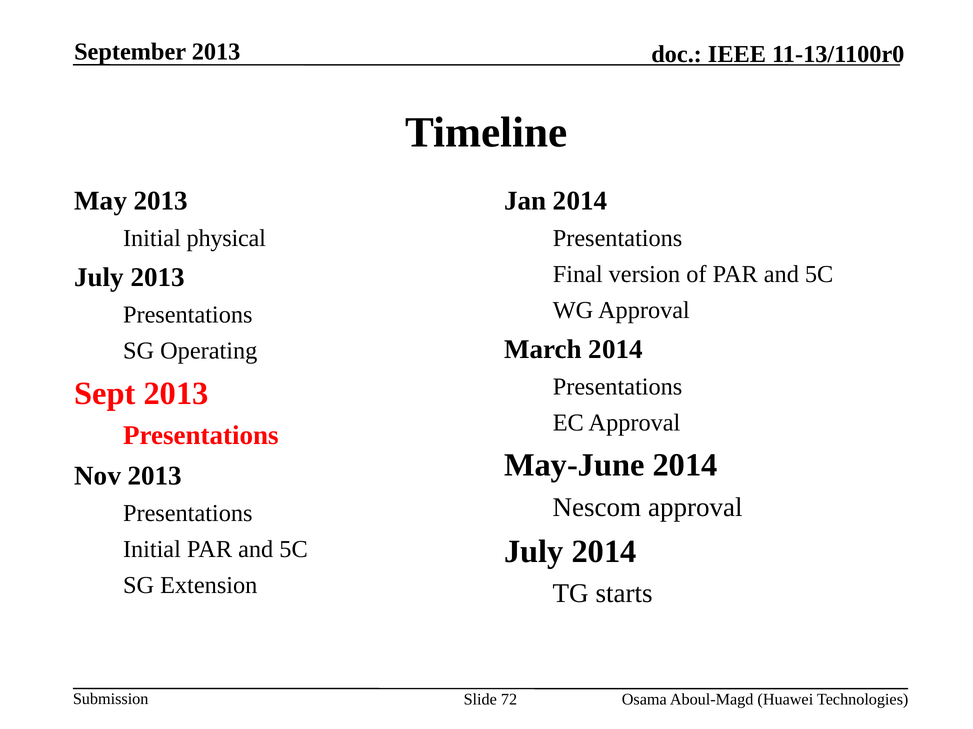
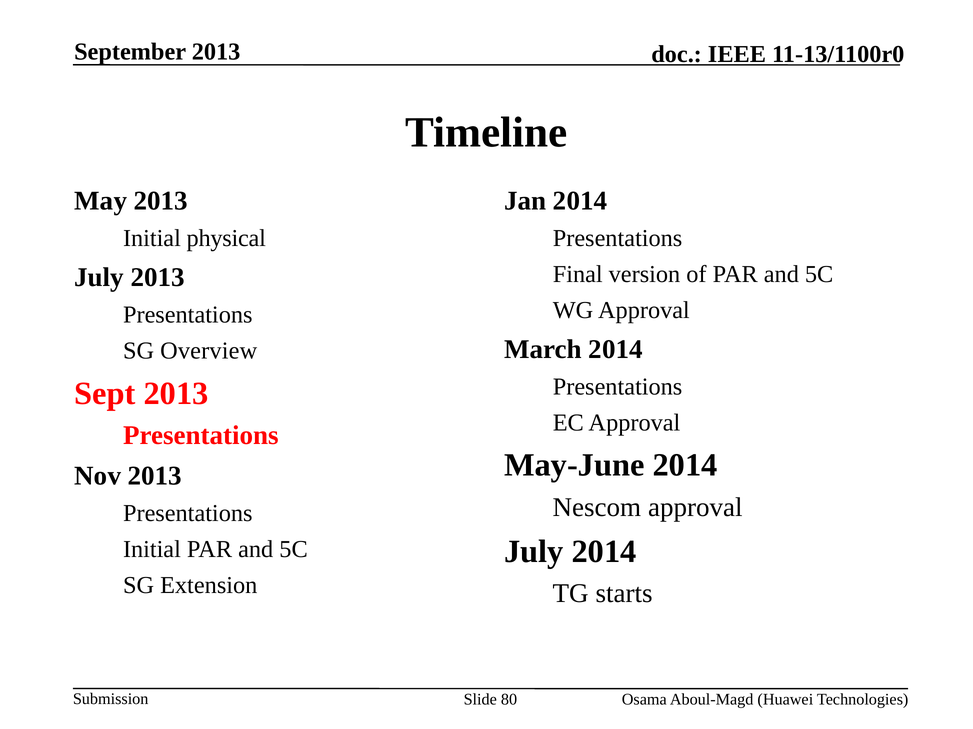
Operating: Operating -> Overview
72: 72 -> 80
